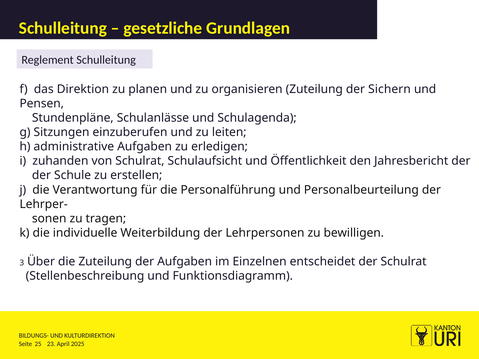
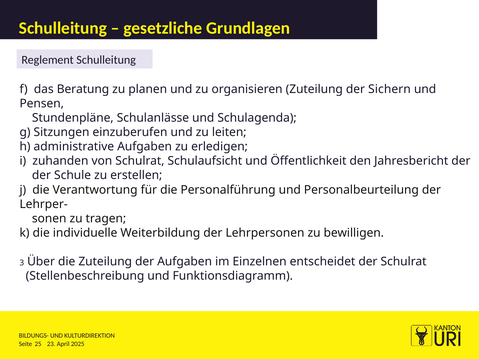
Direktion: Direktion -> Beratung
